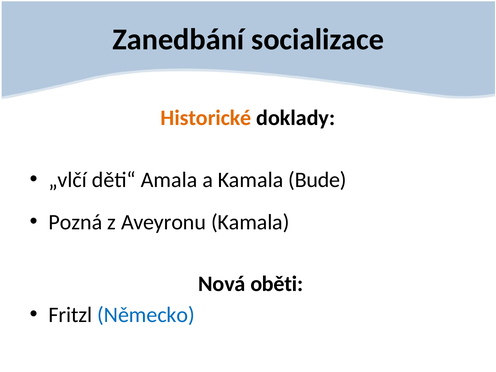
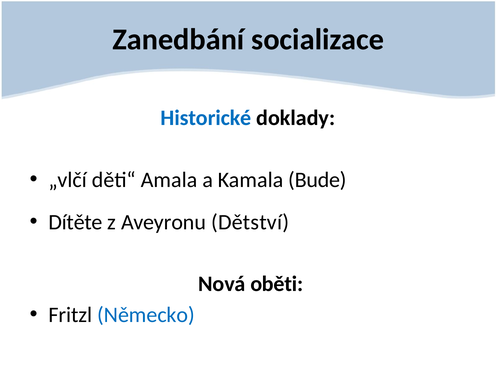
Historické colour: orange -> blue
Pozná: Pozná -> Dítěte
Aveyronu Kamala: Kamala -> Dětství
